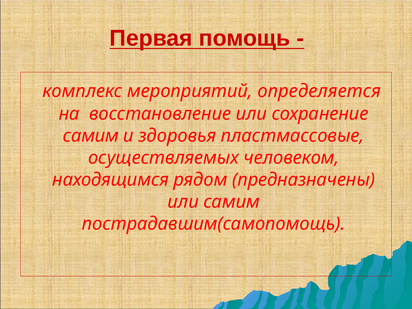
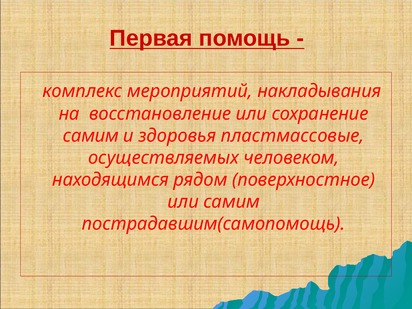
определяется: определяется -> накладывания
предназначены: предназначены -> поверхностное
